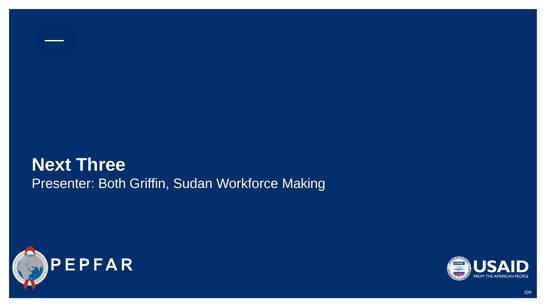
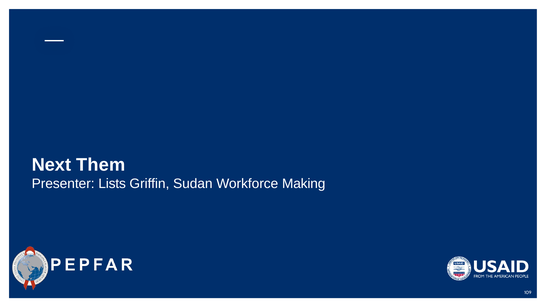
Three: Three -> Them
Both: Both -> Lists
